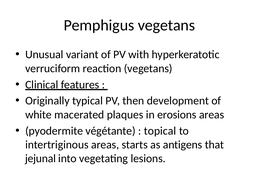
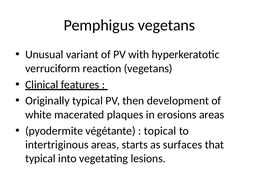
antigens: antigens -> surfaces
jejunal at (40, 158): jejunal -> typical
